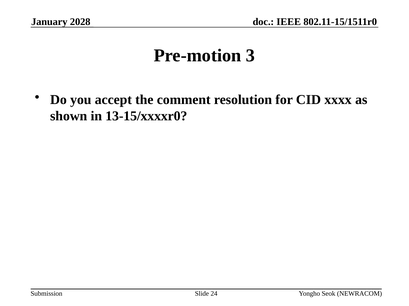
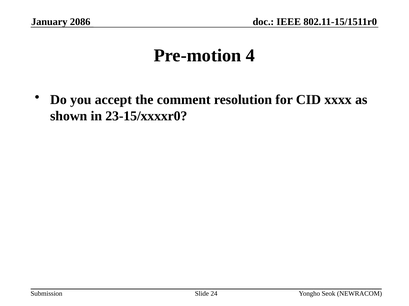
2028: 2028 -> 2086
3: 3 -> 4
13-15/xxxxr0: 13-15/xxxxr0 -> 23-15/xxxxr0
